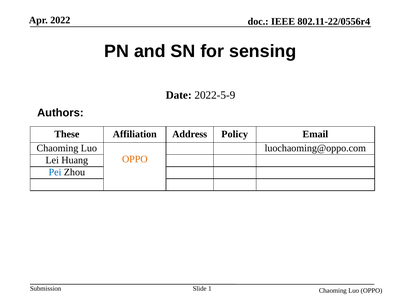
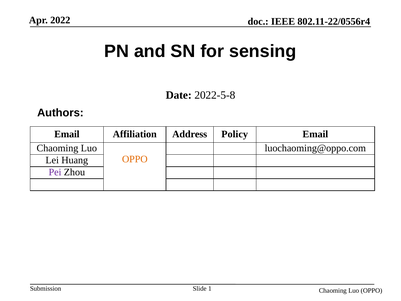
2022-5-9: 2022-5-9 -> 2022-5-8
These at (67, 134): These -> Email
Pei colour: blue -> purple
